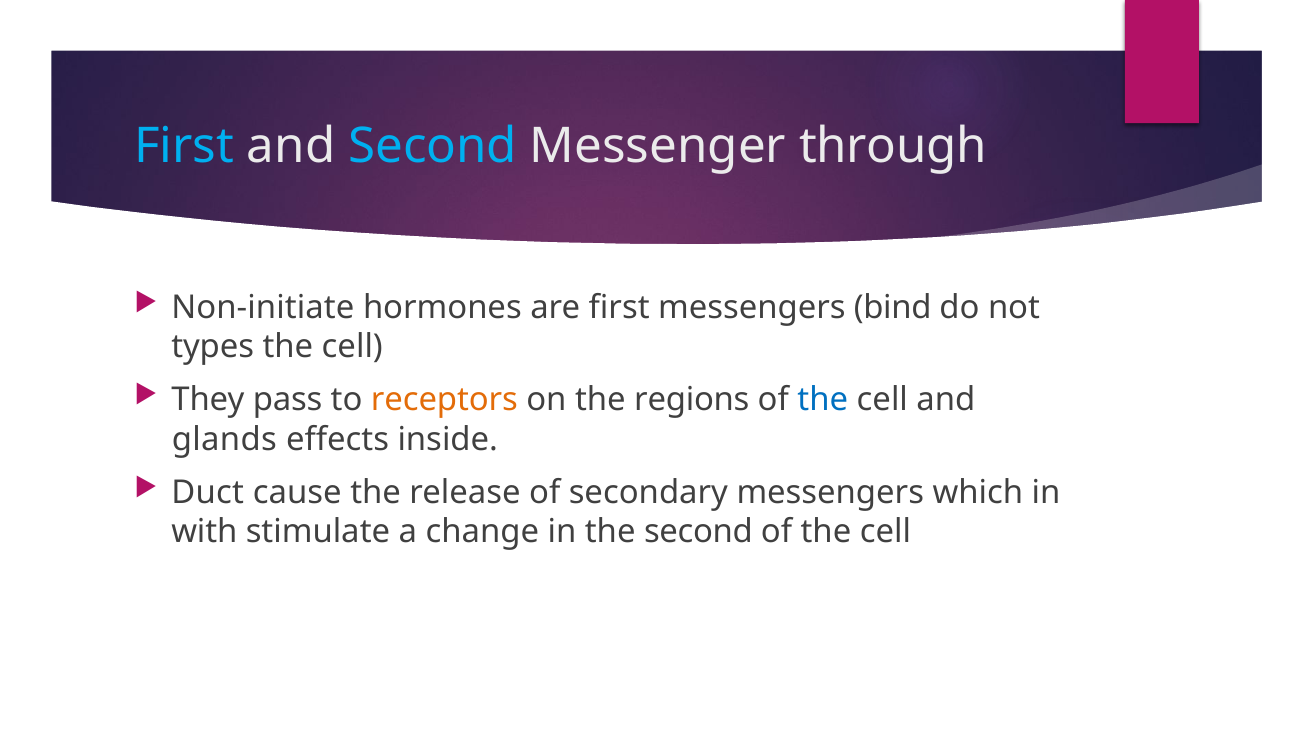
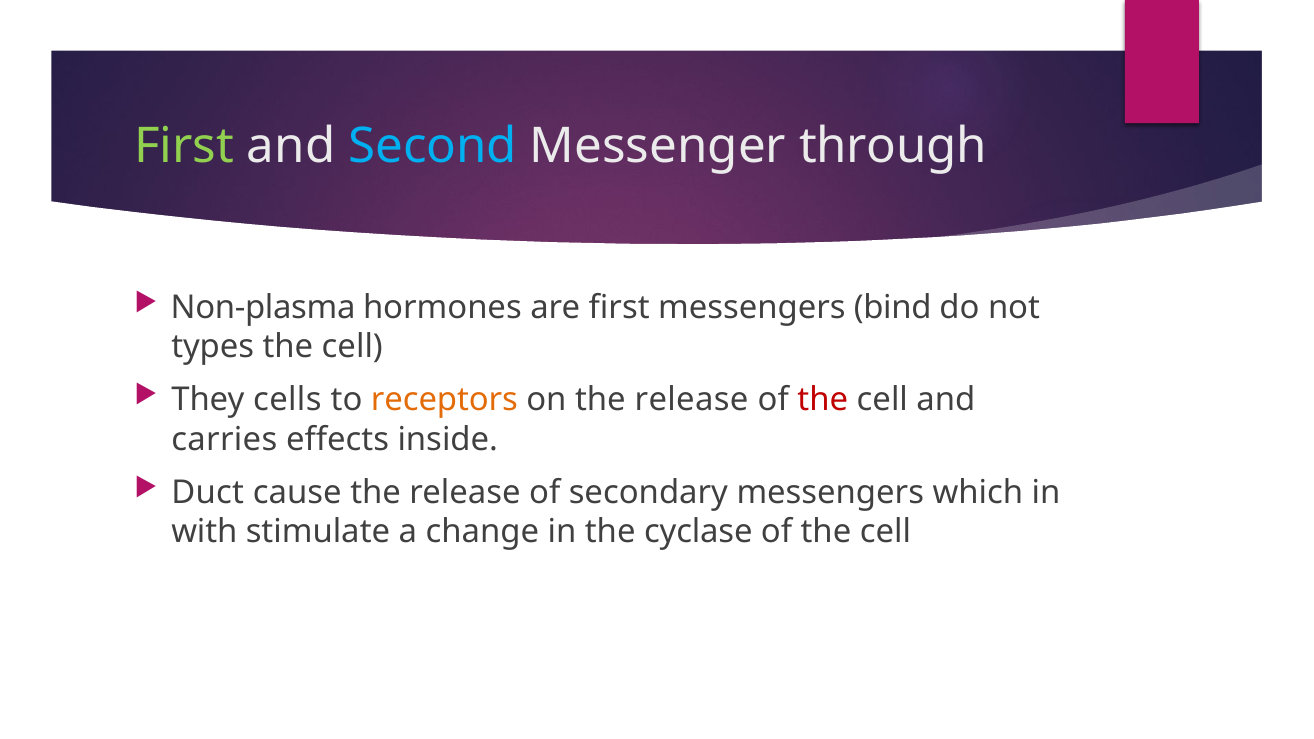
First at (184, 146) colour: light blue -> light green
Non-initiate: Non-initiate -> Non-plasma
pass: pass -> cells
on the regions: regions -> release
the at (823, 400) colour: blue -> red
glands: glands -> carries
the second: second -> cyclase
